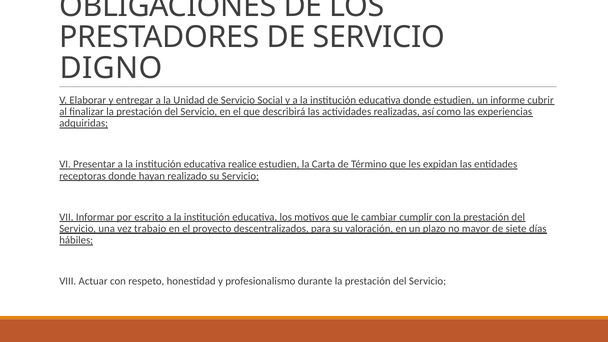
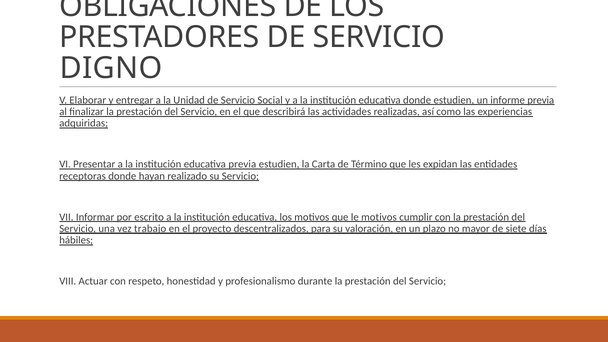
informe cubrir: cubrir -> previa
educativa realice: realice -> previa
le cambiar: cambiar -> motivos
